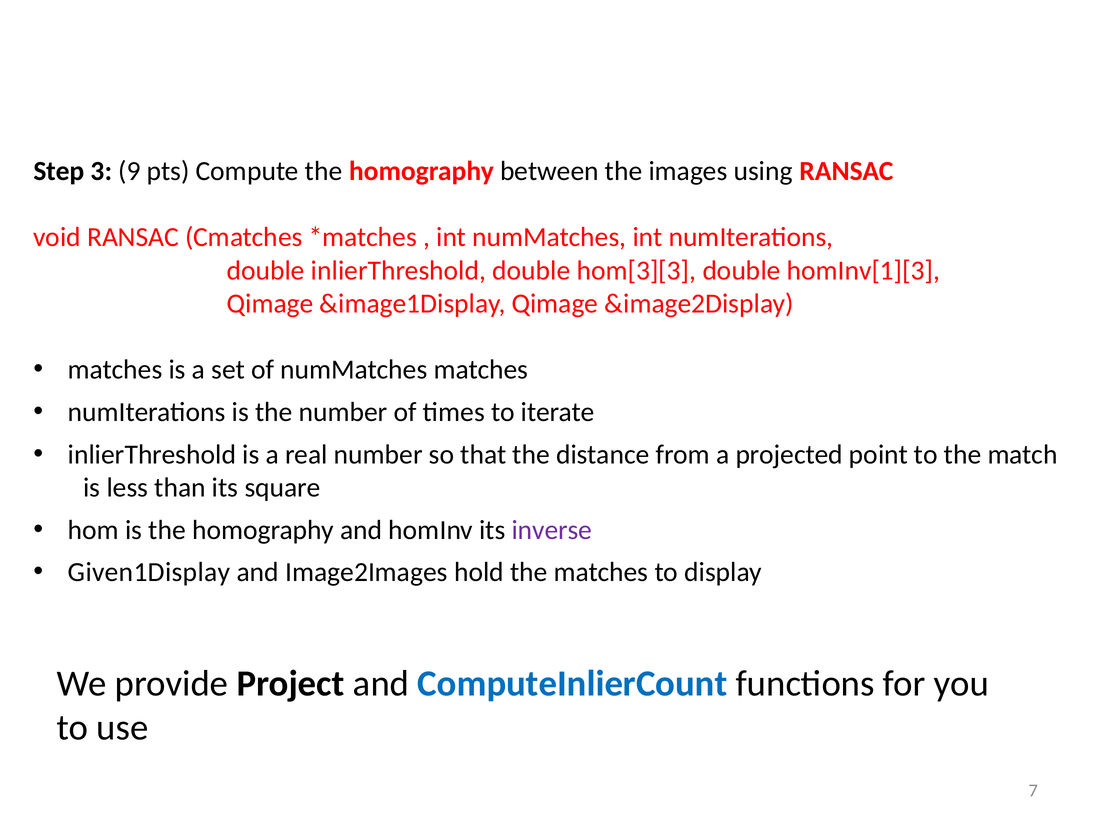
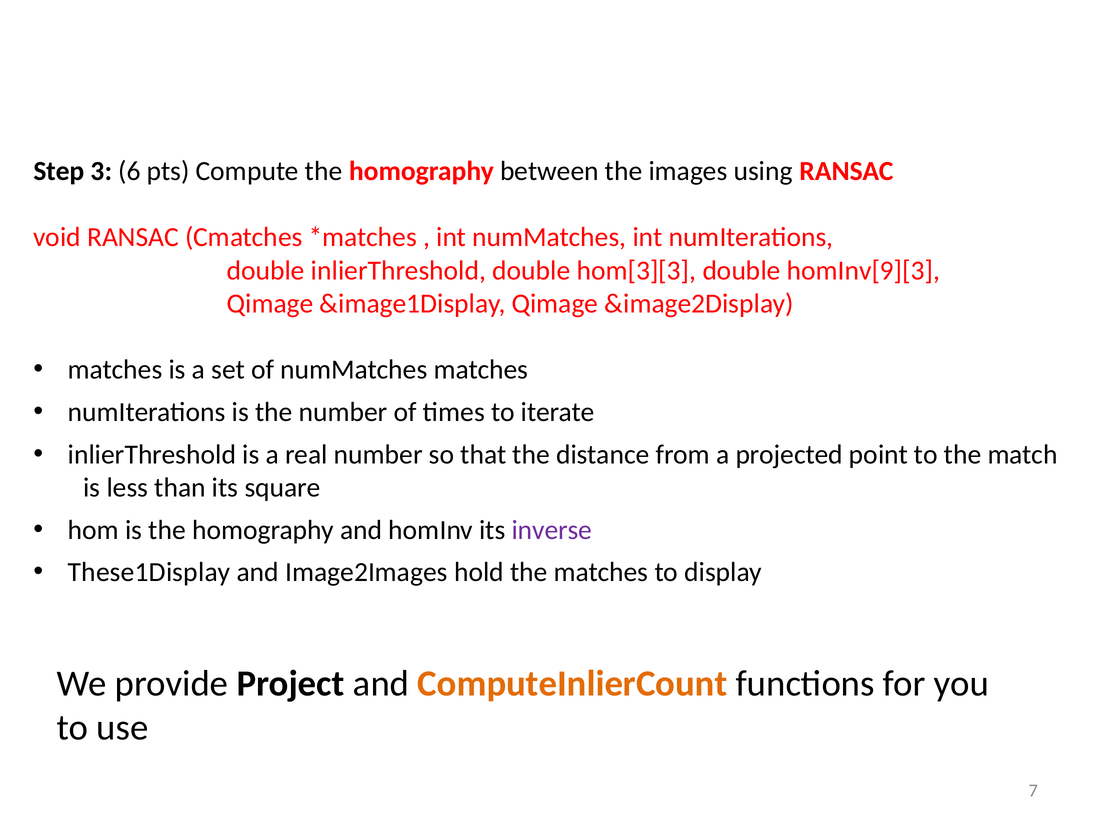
9: 9 -> 6
homInv[1][3: homInv[1][3 -> homInv[9][3
Given1Display: Given1Display -> These1Display
ComputeInlierCount colour: blue -> orange
